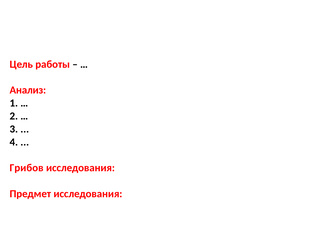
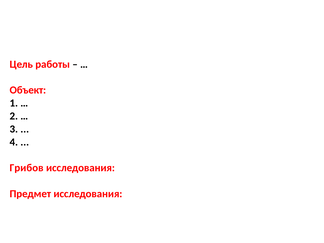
Анализ: Анализ -> Объект
